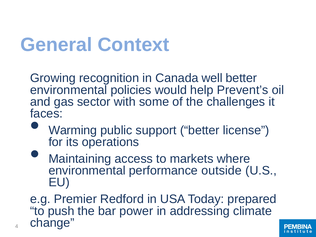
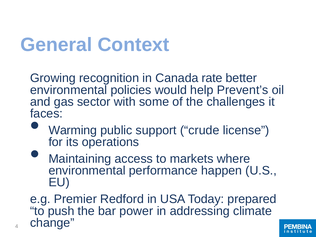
well: well -> rate
support better: better -> crude
outside: outside -> happen
